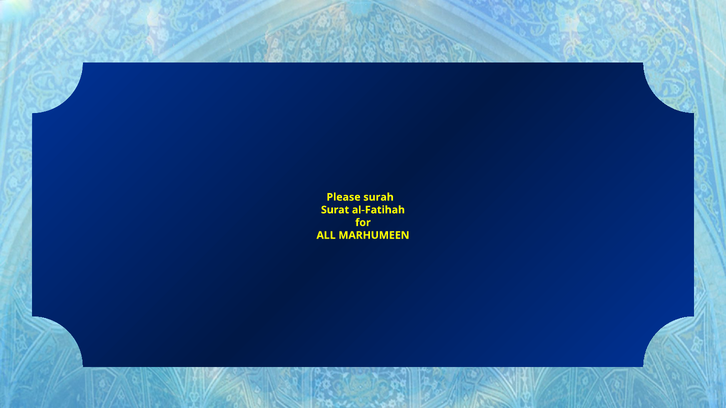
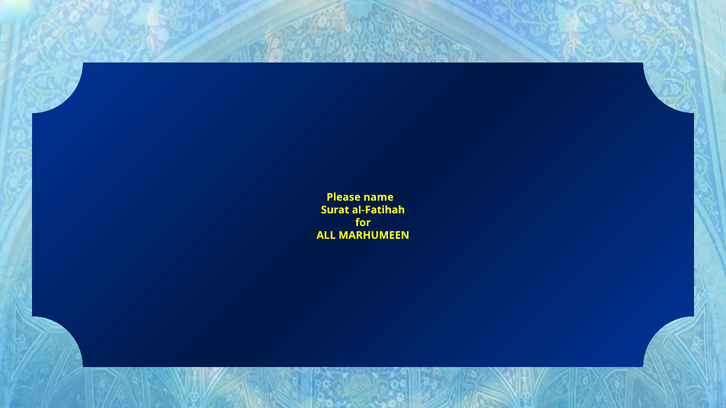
surah: surah -> name
